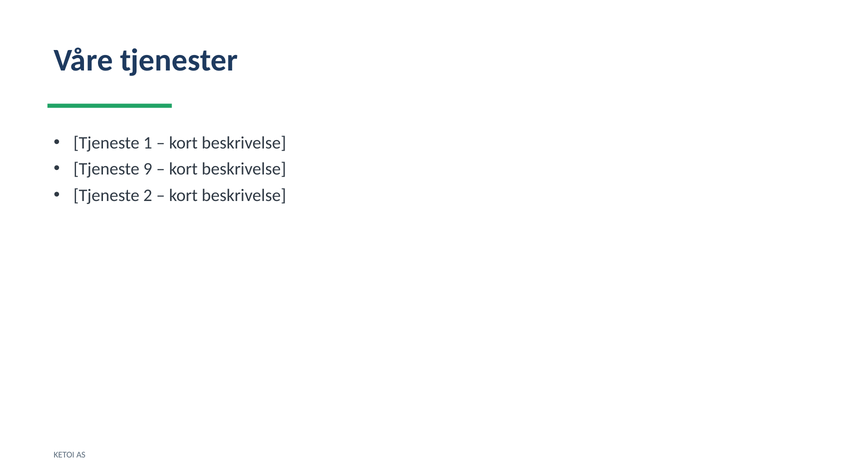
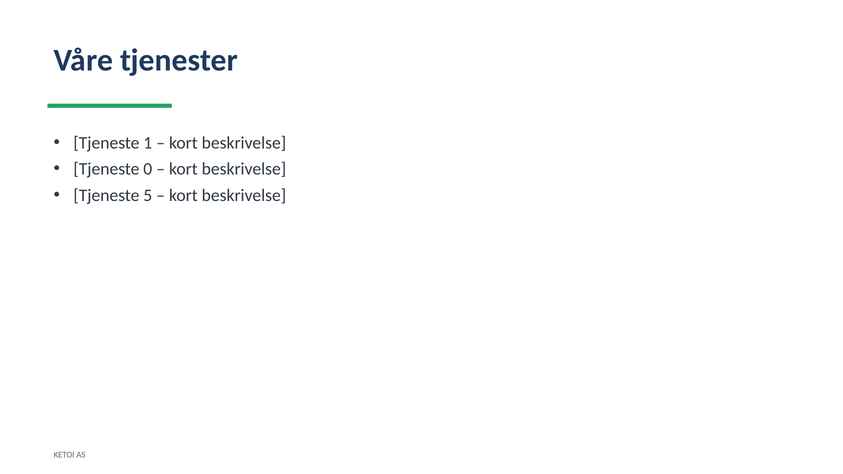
9: 9 -> 0
2: 2 -> 5
